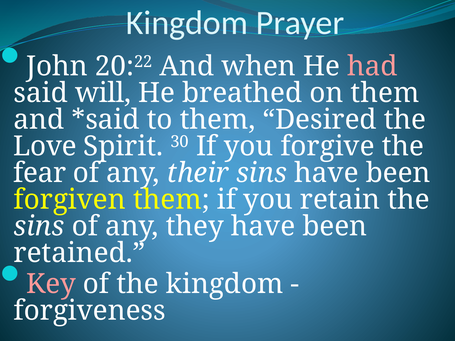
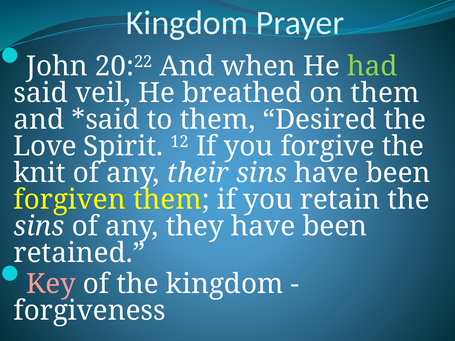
had colour: pink -> light green
will: will -> veil
30: 30 -> 12
fear: fear -> knit
